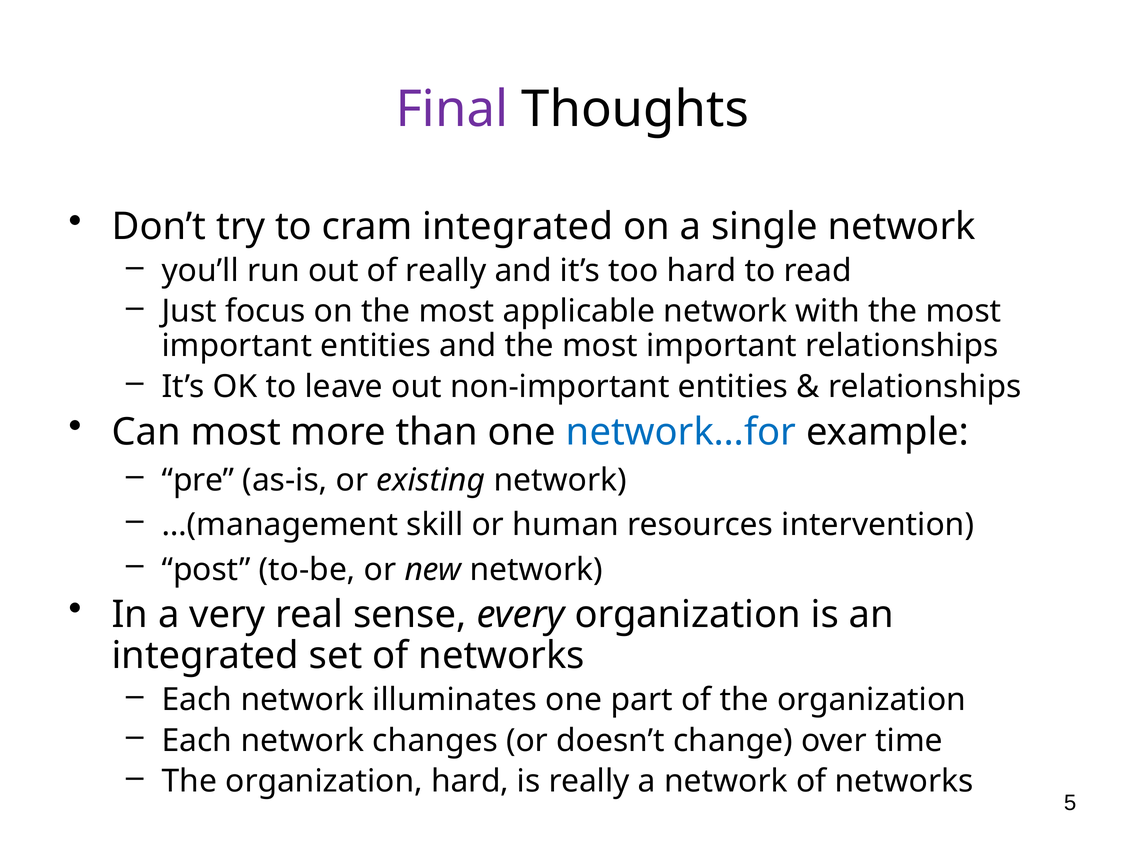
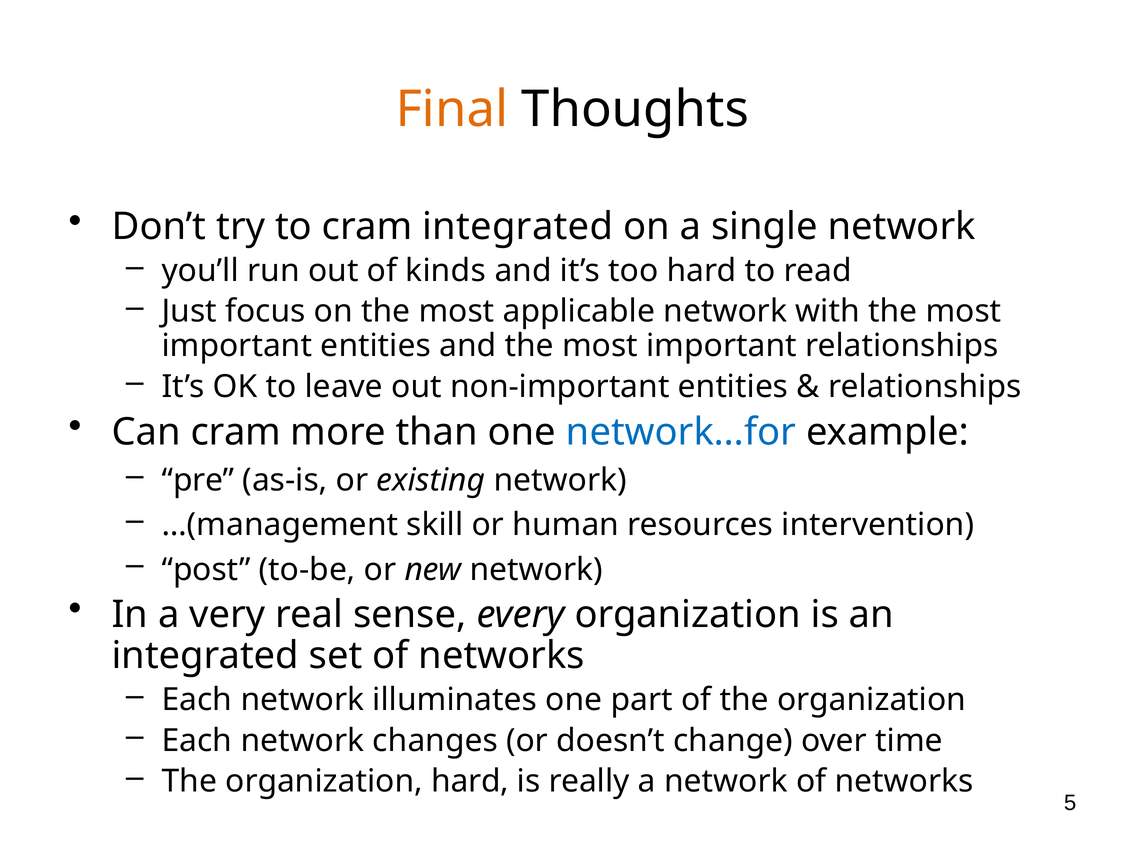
Final colour: purple -> orange
of really: really -> kinds
Can most: most -> cram
